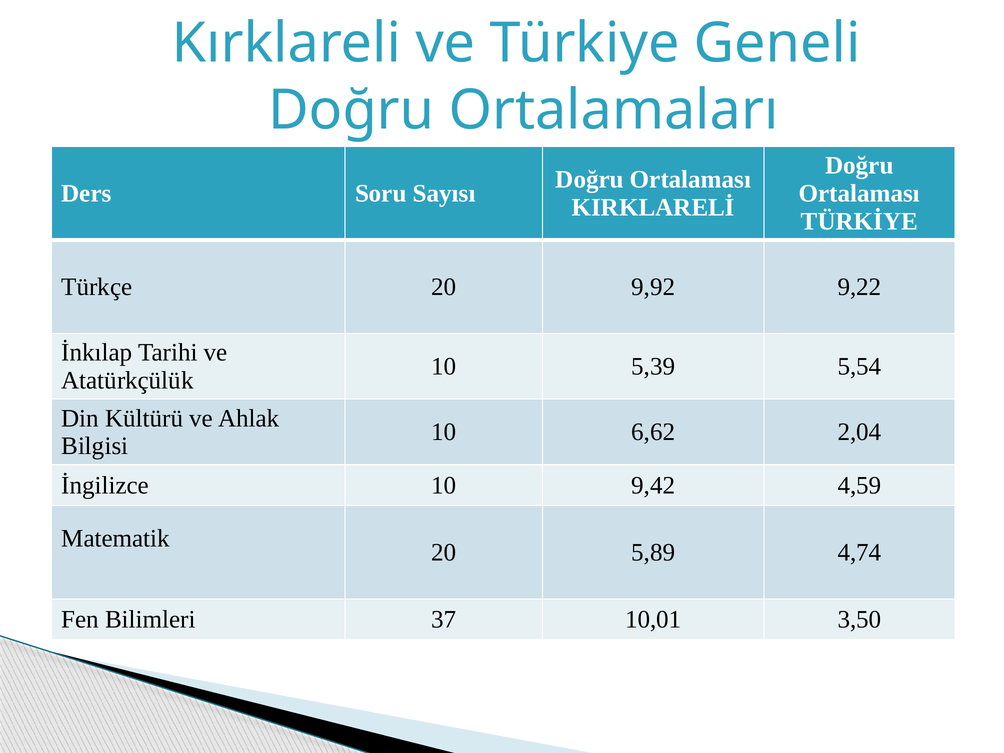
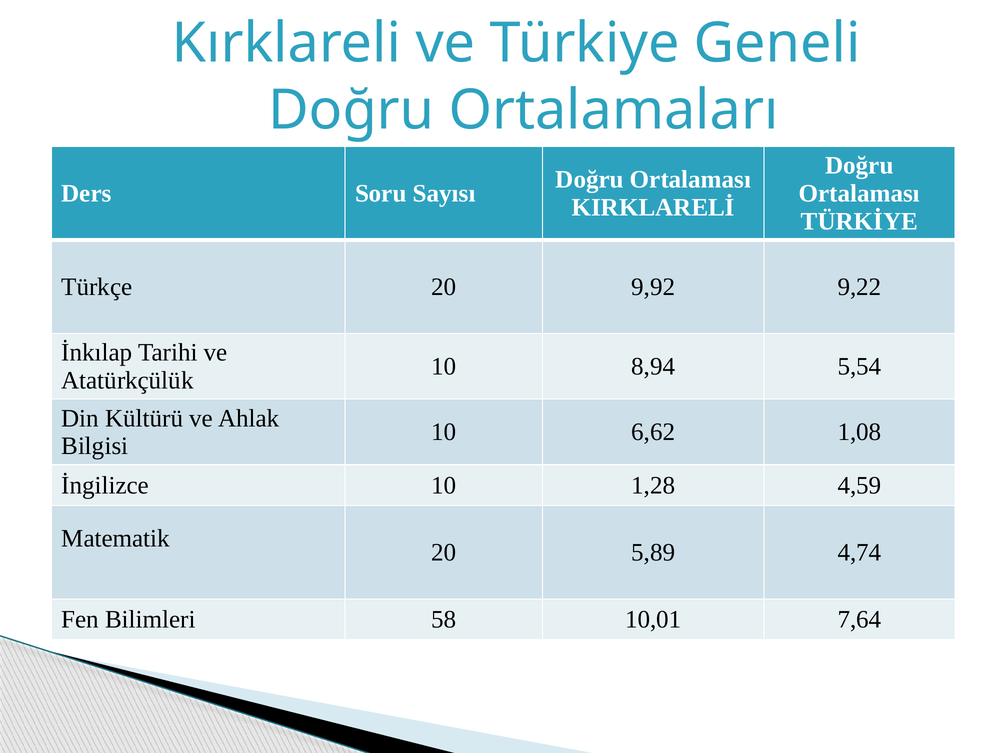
5,39: 5,39 -> 8,94
2,04: 2,04 -> 1,08
9,42: 9,42 -> 1,28
37: 37 -> 58
3,50: 3,50 -> 7,64
